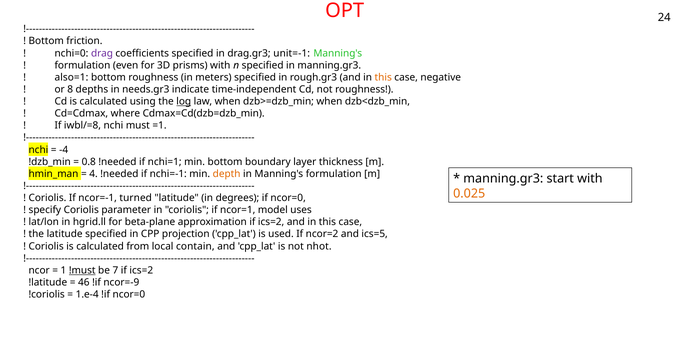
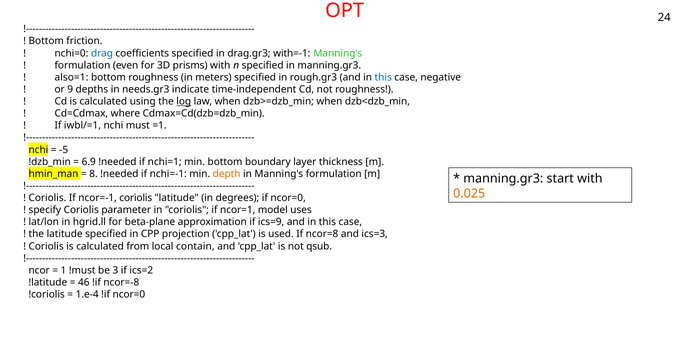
drag colour: purple -> blue
unit=-1: unit=-1 -> with=-1
this at (383, 77) colour: orange -> blue
8: 8 -> 9
iwbl/=8: iwbl/=8 -> iwbl/=1
-4: -4 -> -5
0.8: 0.8 -> 6.9
4: 4 -> 8
ncor=-1 turned: turned -> coriolis
approximation if ics=2: ics=2 -> ics=9
ncor=2: ncor=2 -> ncor=8
ics=5: ics=5 -> ics=3
nhot: nhot -> qsub
!must underline: present -> none
7: 7 -> 3
ncor=-9: ncor=-9 -> ncor=-8
